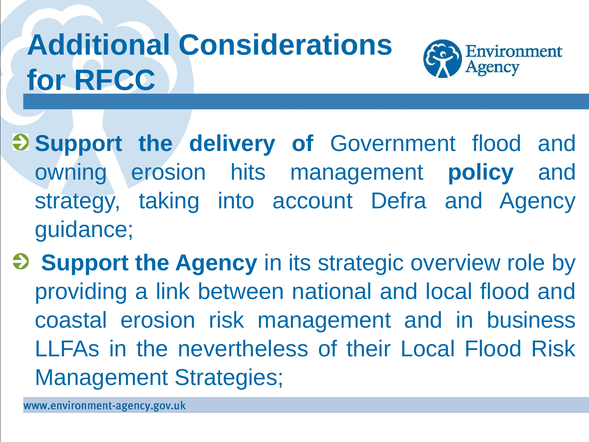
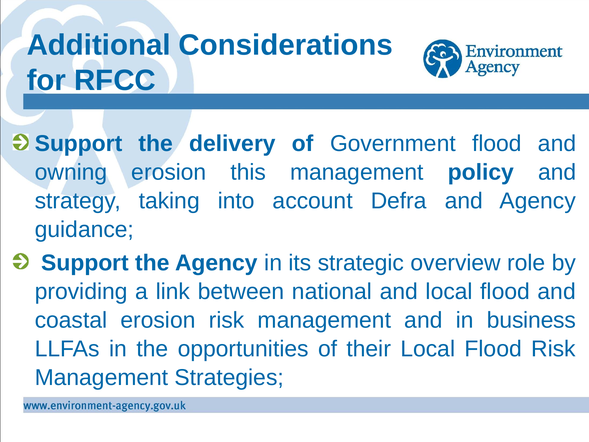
hits: hits -> this
nevertheless: nevertheless -> opportunities
